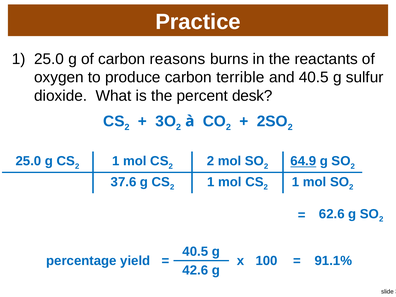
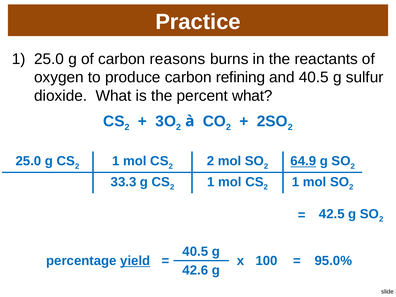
terrible: terrible -> refining
percent desk: desk -> what
37.6: 37.6 -> 33.3
62.6: 62.6 -> 42.5
yield underline: none -> present
91.1%: 91.1% -> 95.0%
